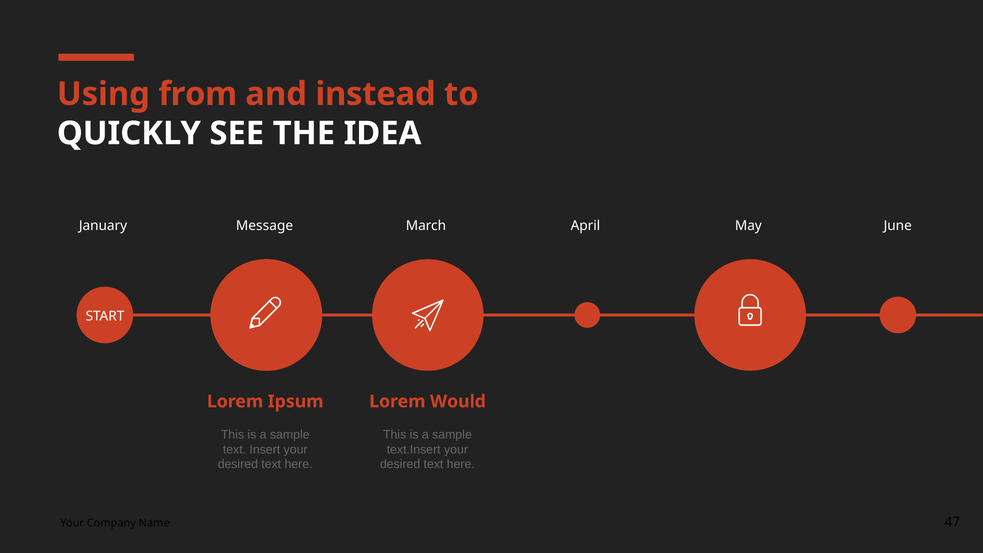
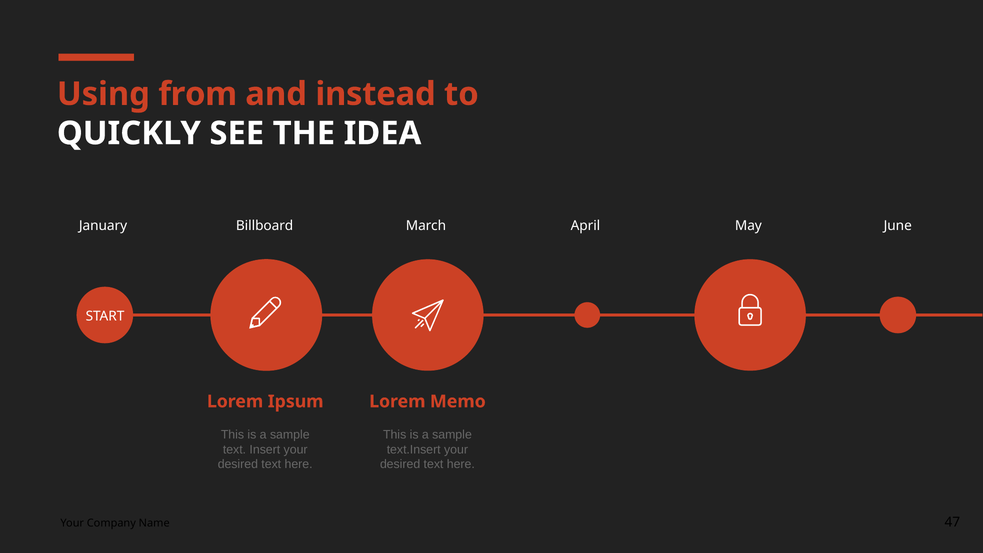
Message: Message -> Billboard
Would: Would -> Memo
